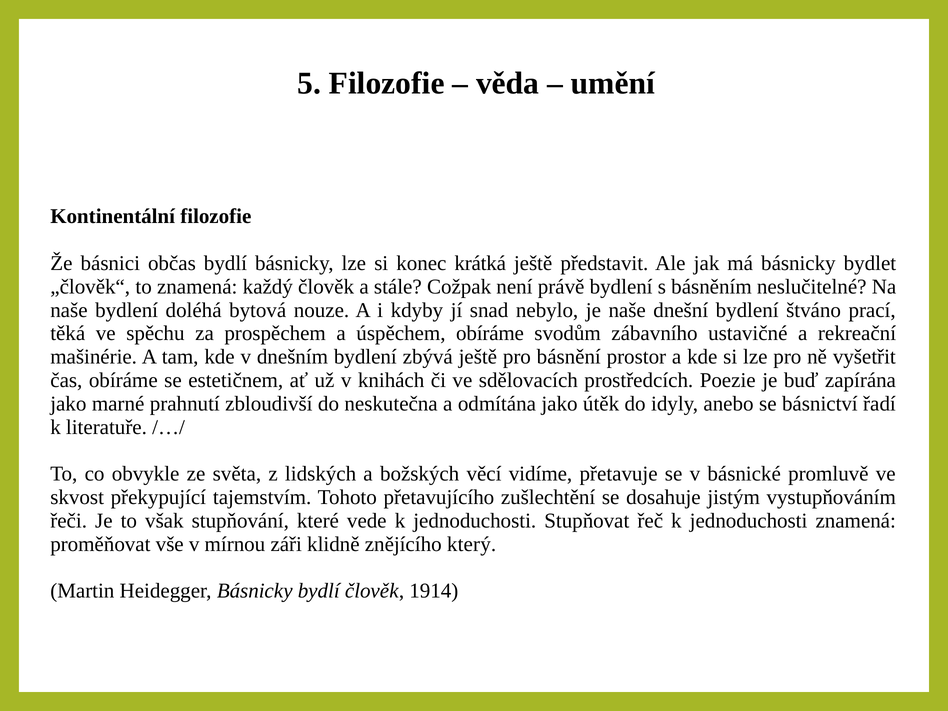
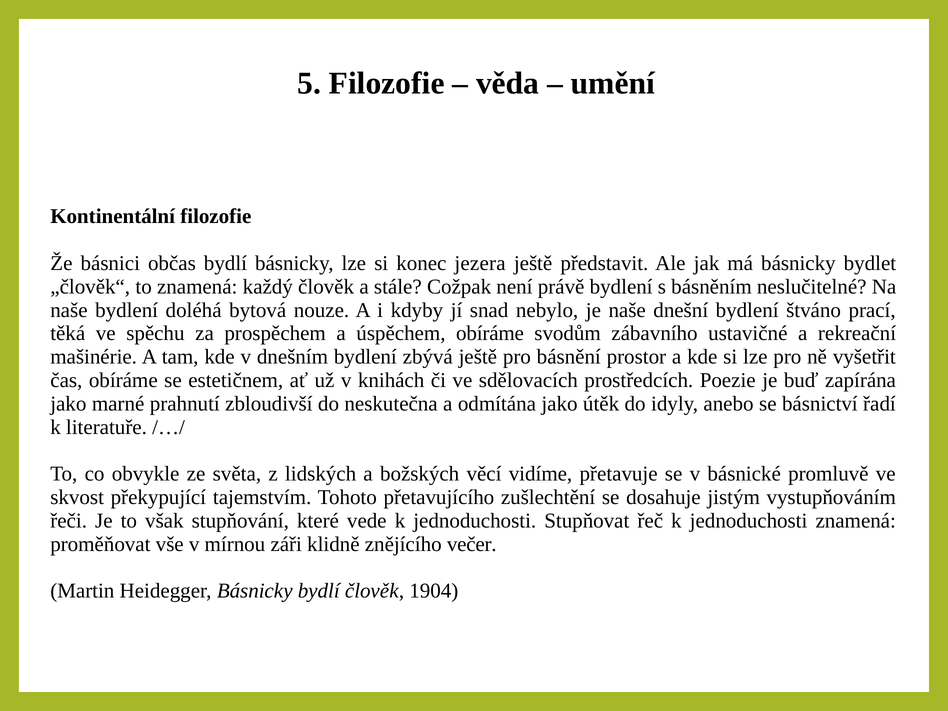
krátká: krátká -> jezera
který: který -> večer
1914: 1914 -> 1904
